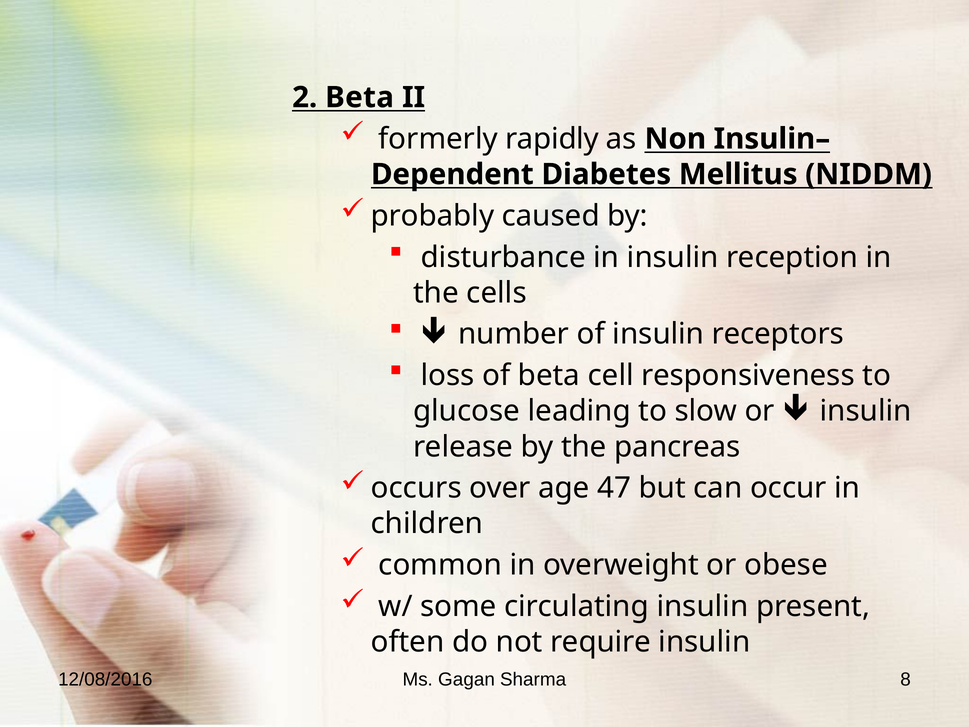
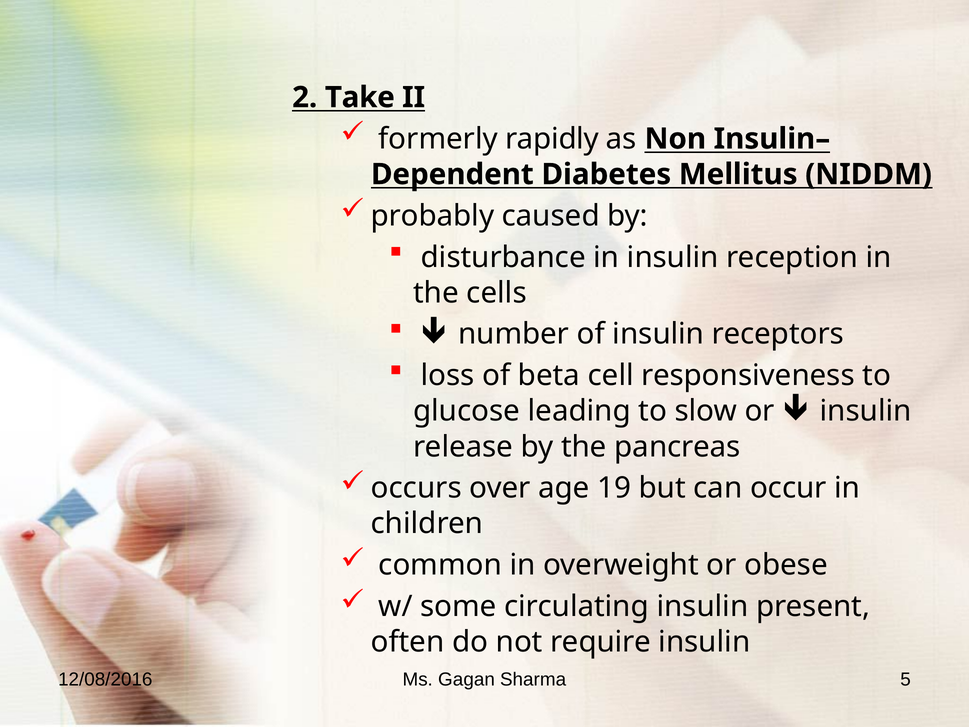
2 Beta: Beta -> Take
47: 47 -> 19
8: 8 -> 5
